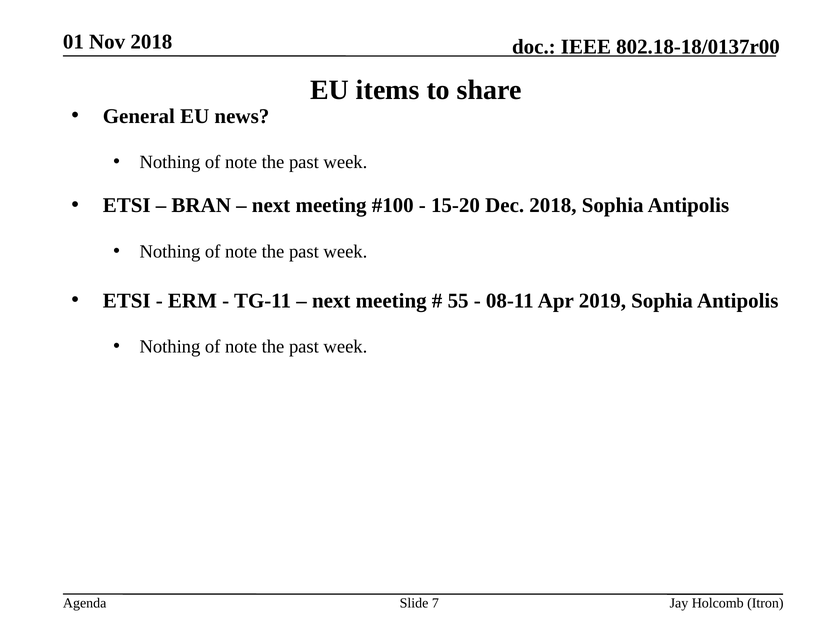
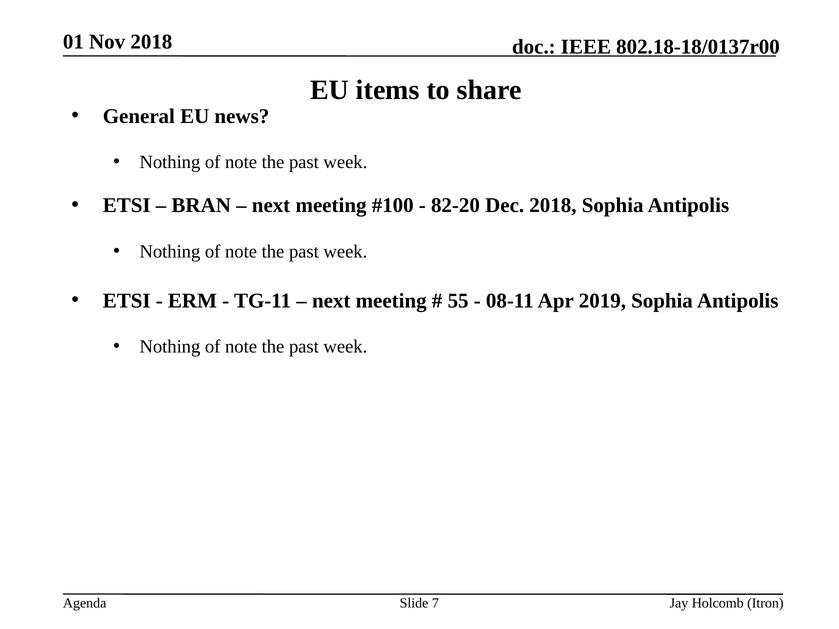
15-20: 15-20 -> 82-20
